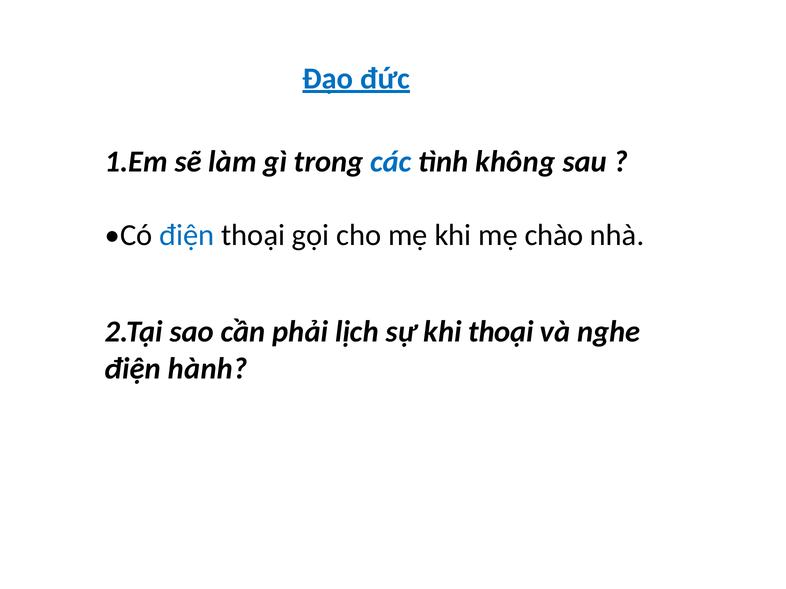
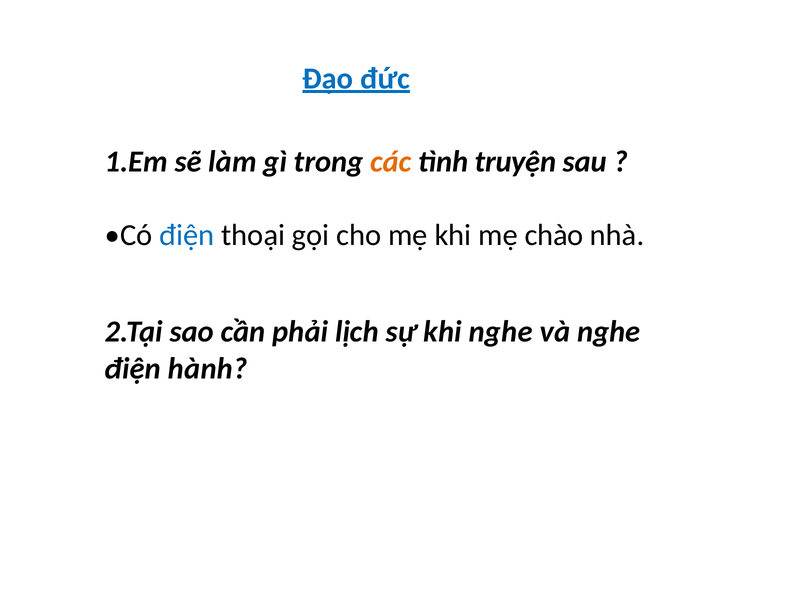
các colour: blue -> orange
không: không -> truyện
khi thoại: thoại -> nghe
